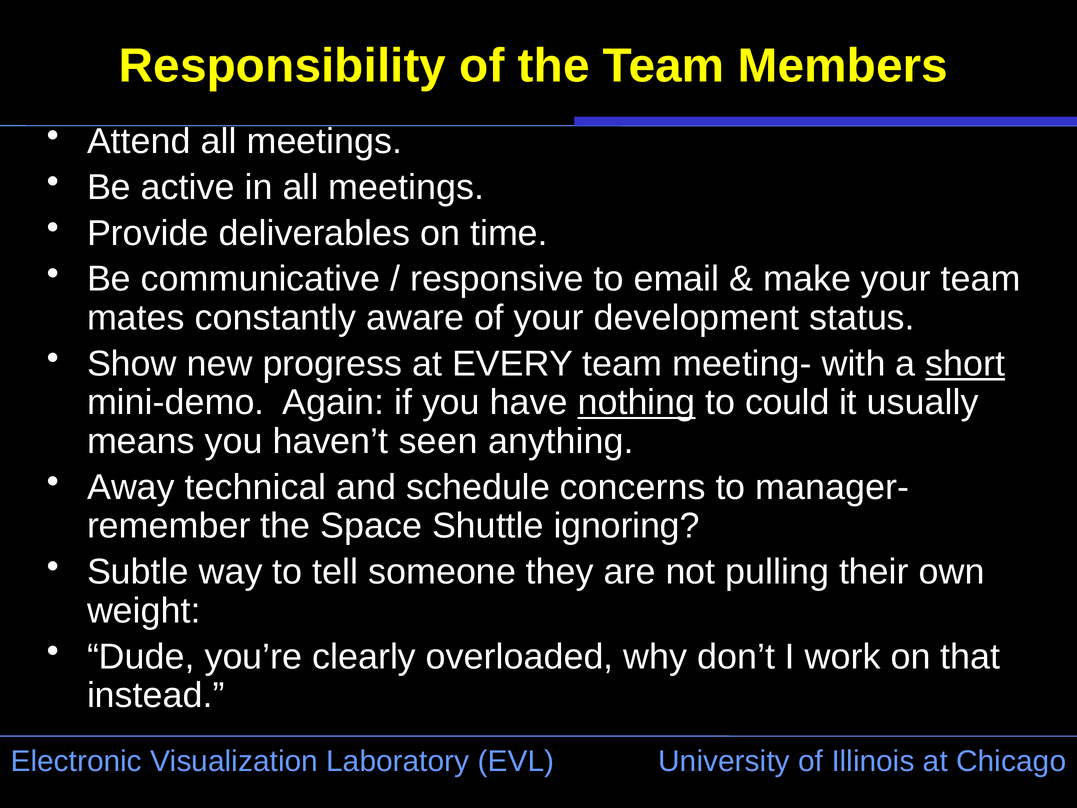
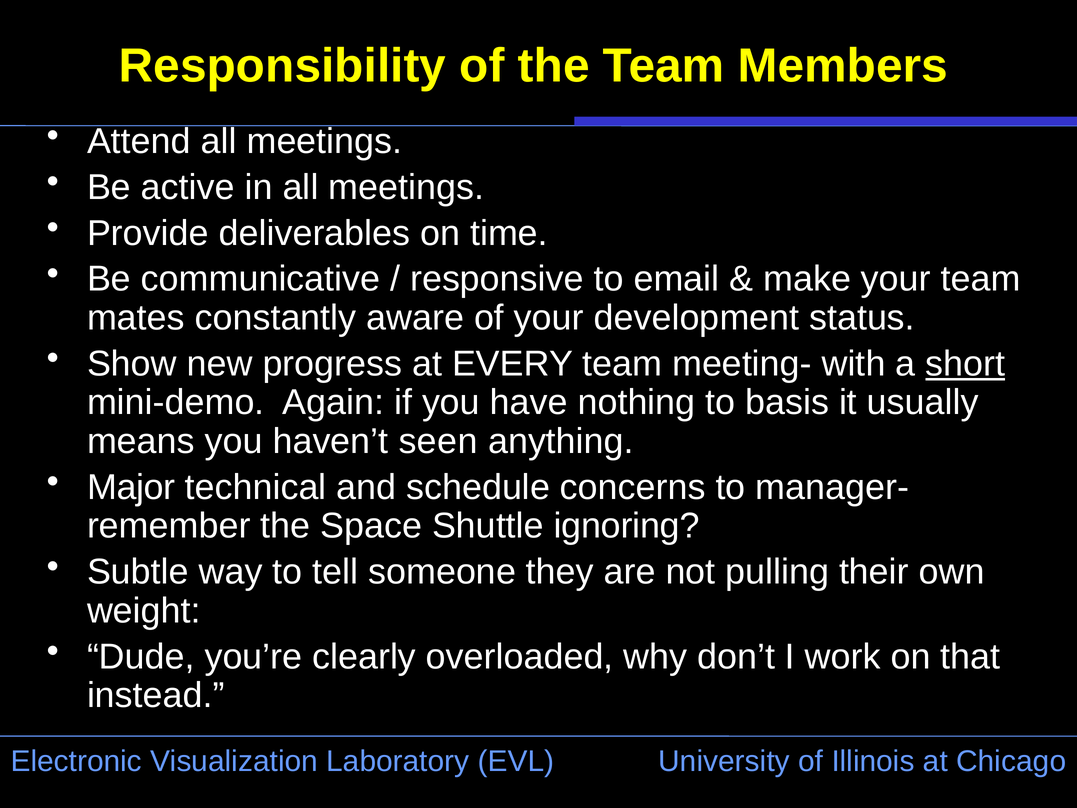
nothing underline: present -> none
could: could -> basis
Away: Away -> Major
